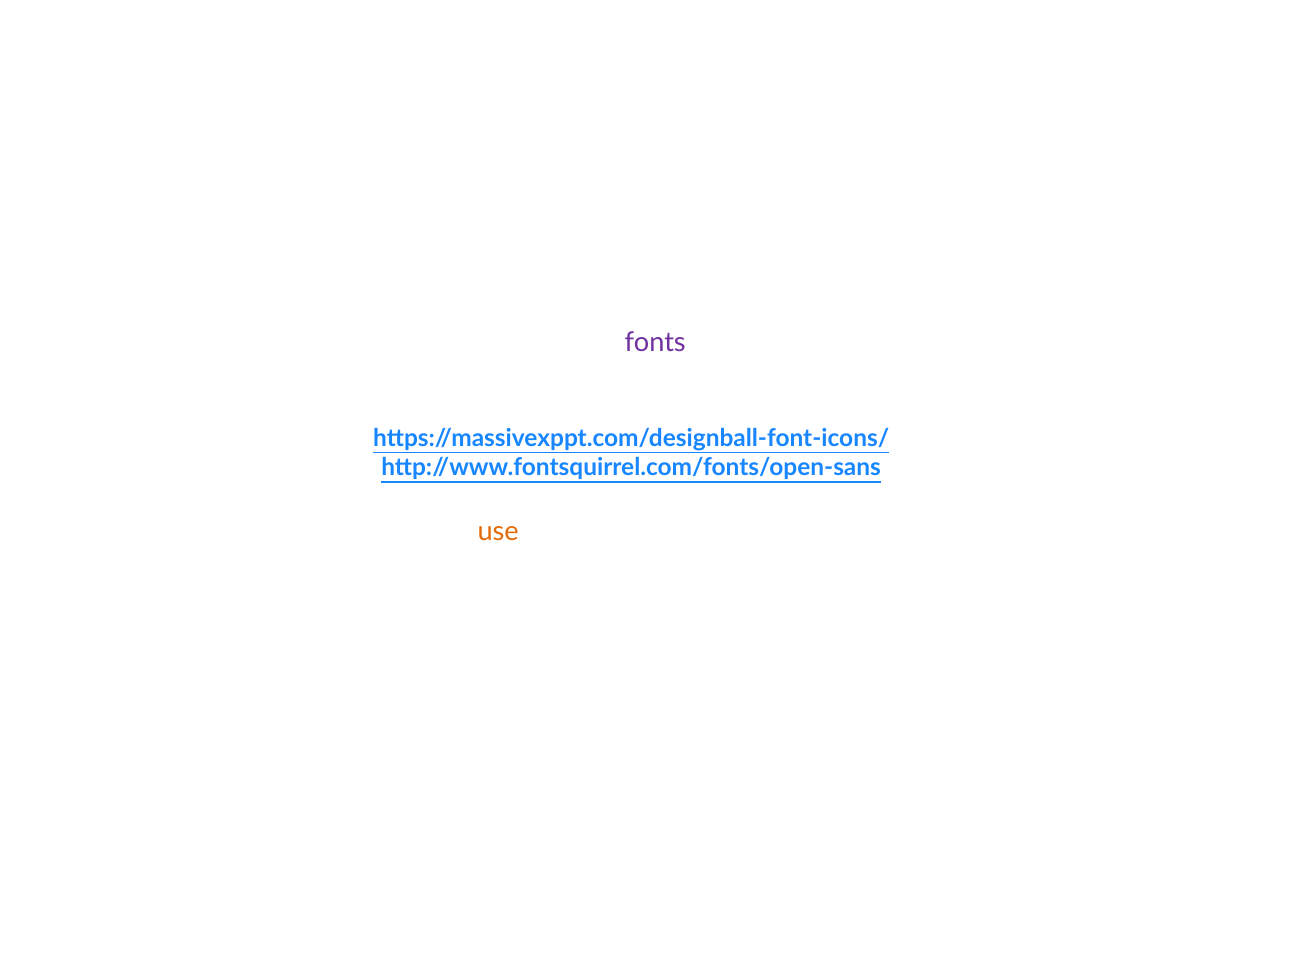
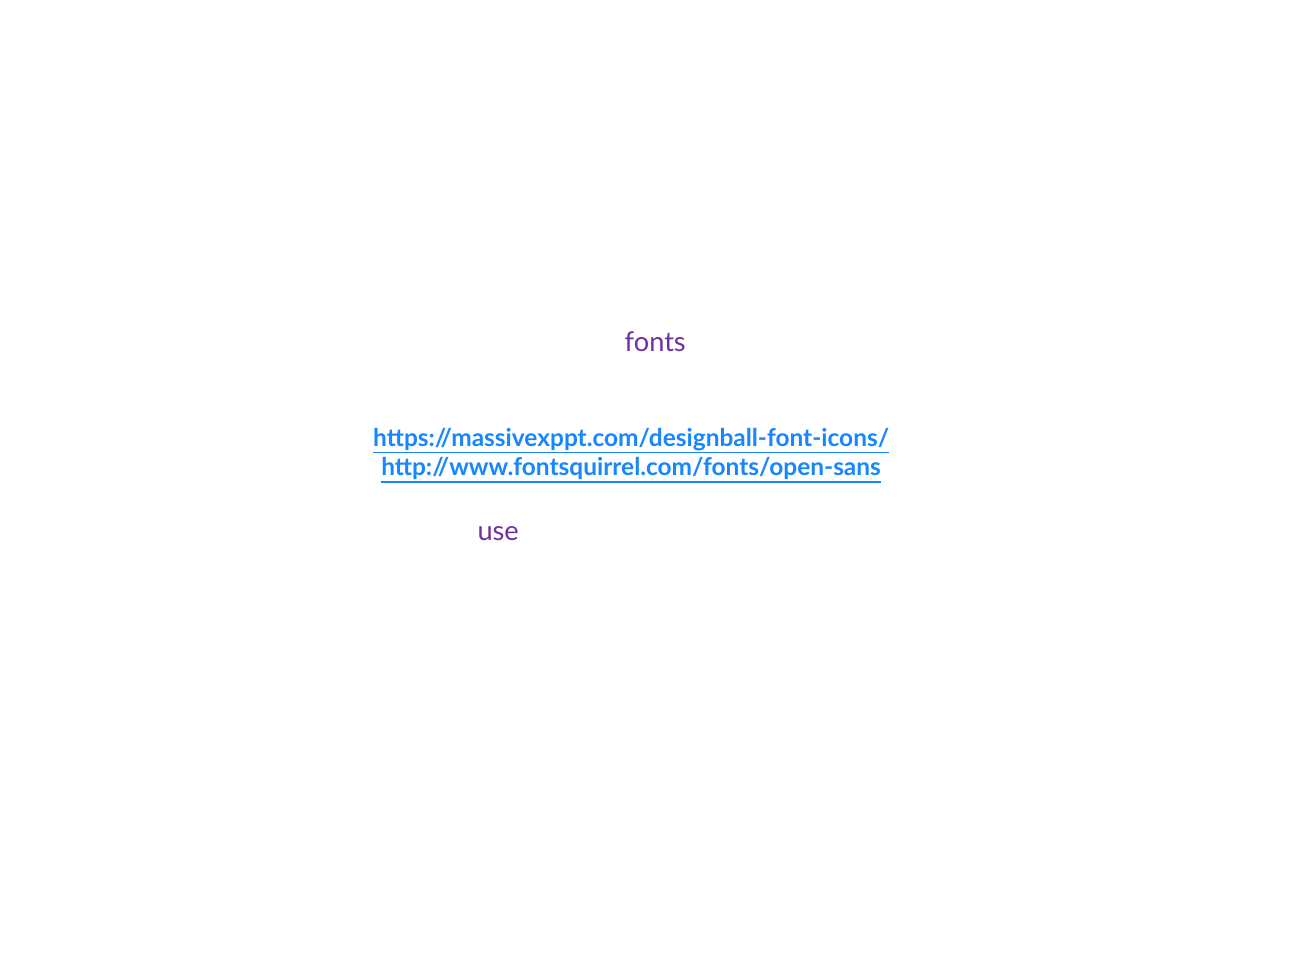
use colour: orange -> purple
